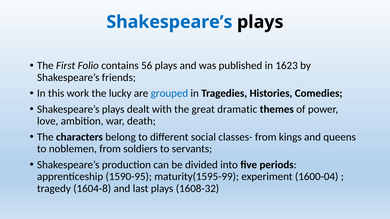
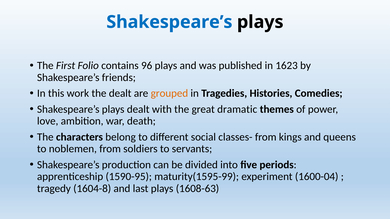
56: 56 -> 96
the lucky: lucky -> dealt
grouped colour: blue -> orange
1608-32: 1608-32 -> 1608-63
